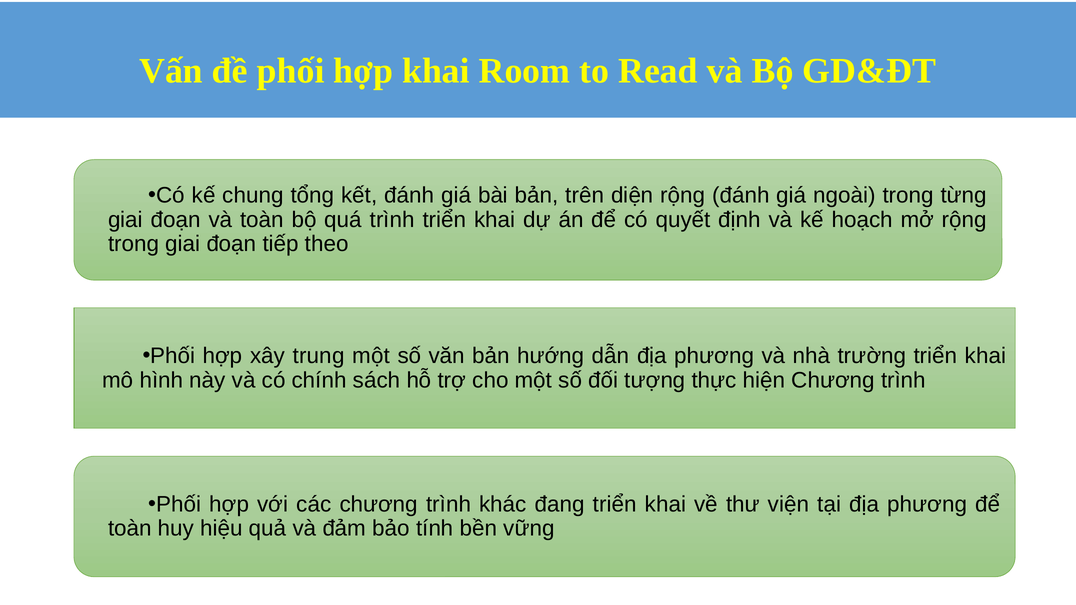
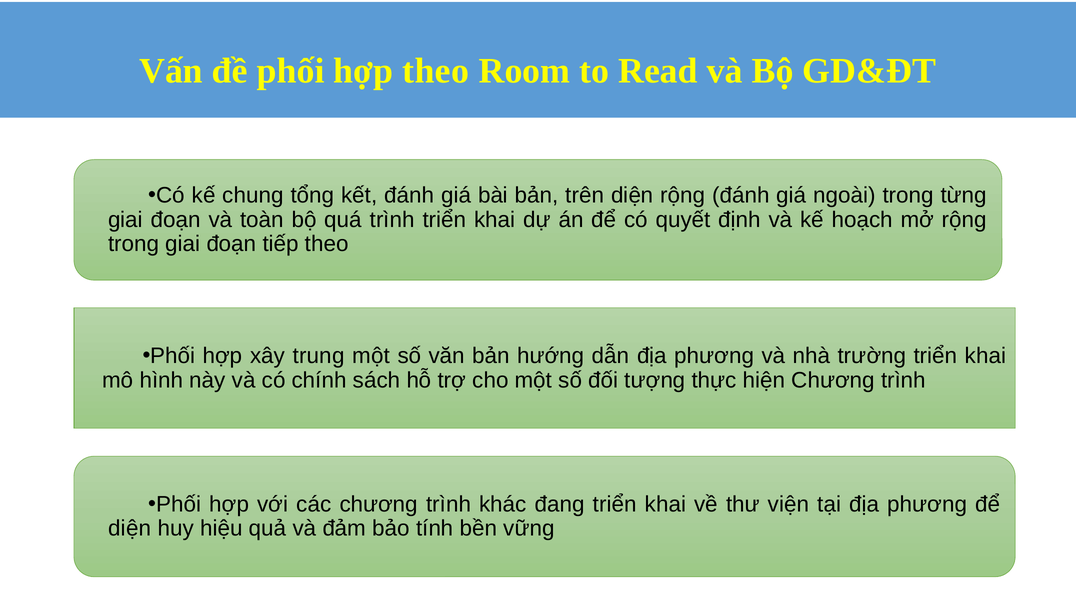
hợp khai: khai -> theo
toàn at (130, 529): toàn -> diện
